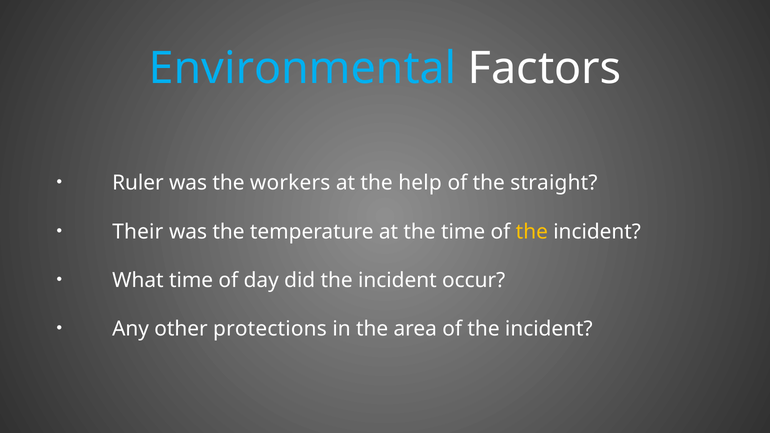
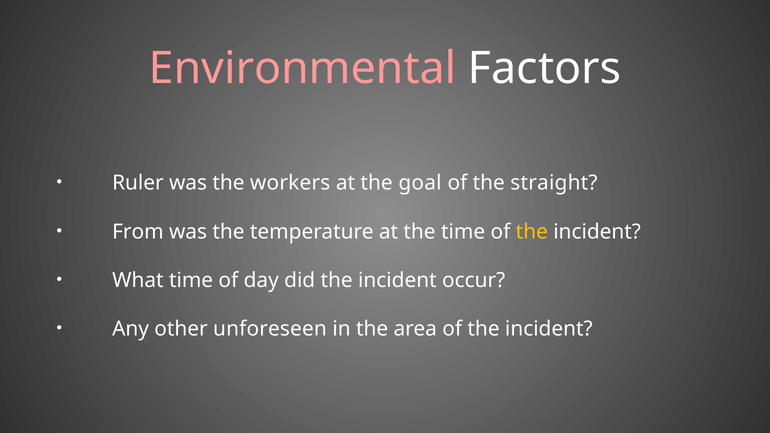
Environmental colour: light blue -> pink
help: help -> goal
Their: Their -> From
protections: protections -> unforeseen
